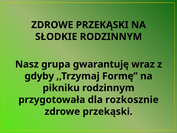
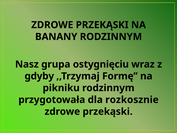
SŁODKIE: SŁODKIE -> BANANY
gwarantuję: gwarantuję -> ostygnięciu
